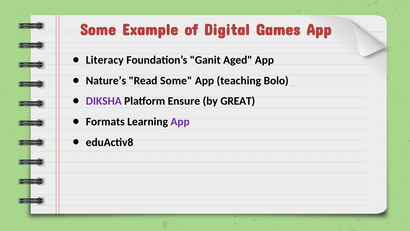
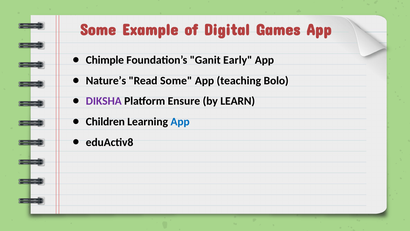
Literacy: Literacy -> Chimple
Aged: Aged -> Early
GREAT: GREAT -> LEARN
Formats: Formats -> Children
App at (180, 122) colour: purple -> blue
